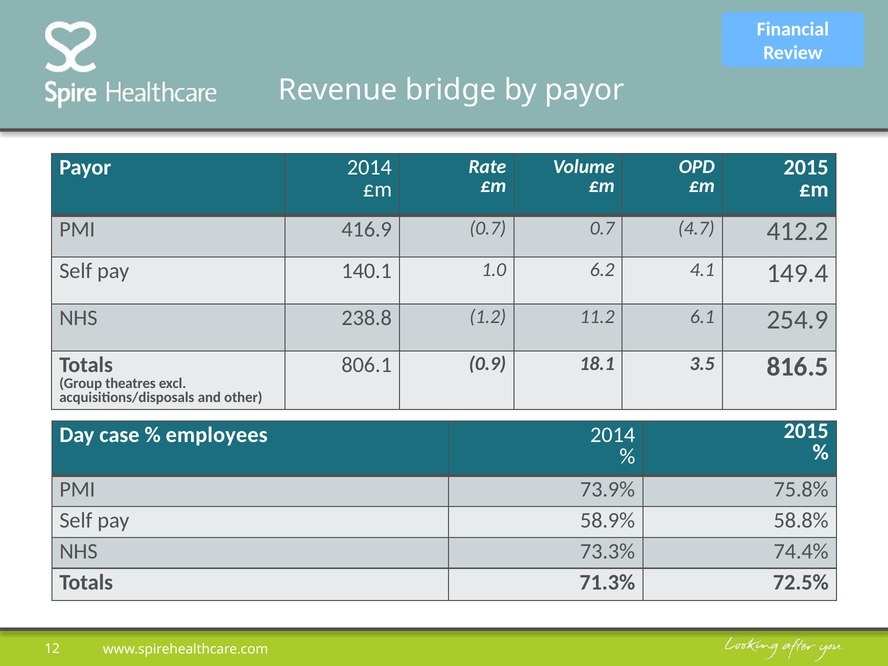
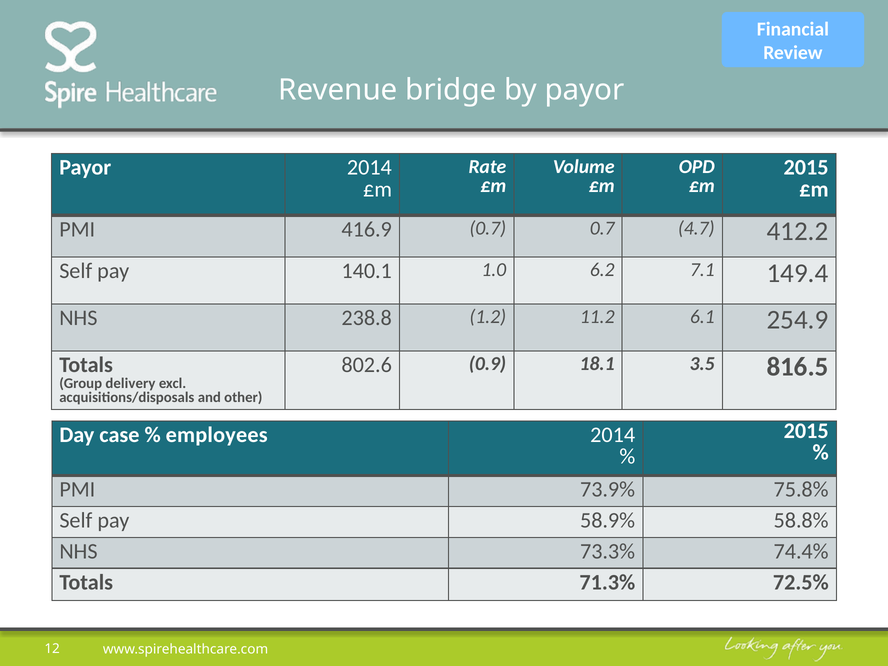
4.1: 4.1 -> 7.1
806.1: 806.1 -> 802.6
theatres: theatres -> delivery
